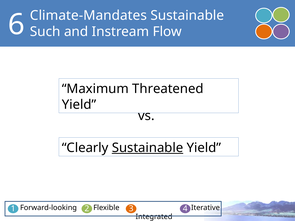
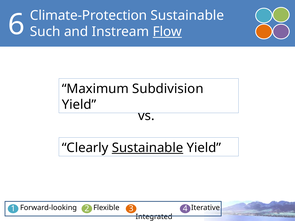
Climate-Mandates: Climate-Mandates -> Climate-Protection
Flow underline: none -> present
Threatened: Threatened -> Subdivision
